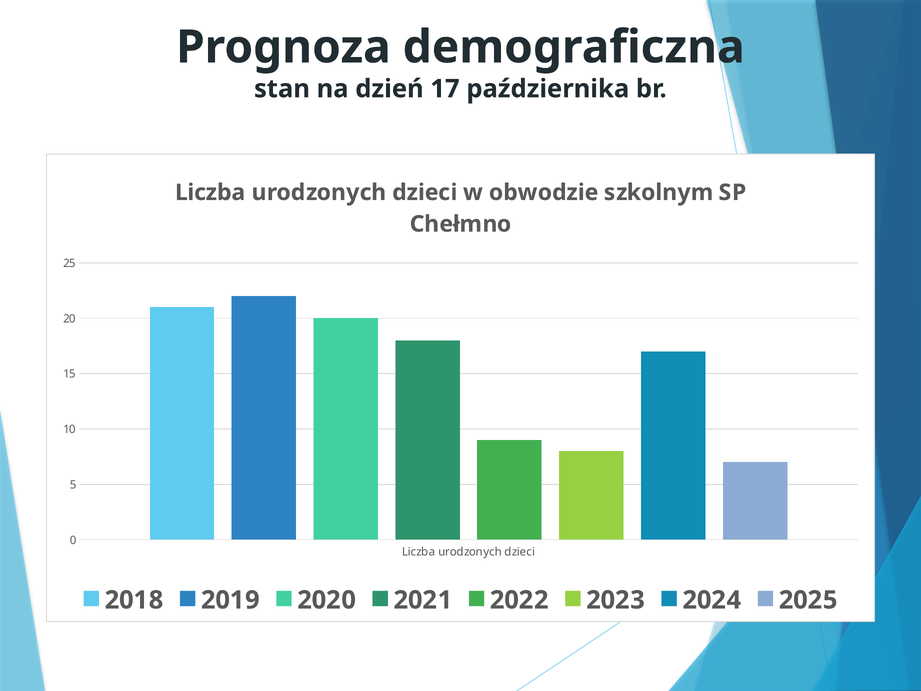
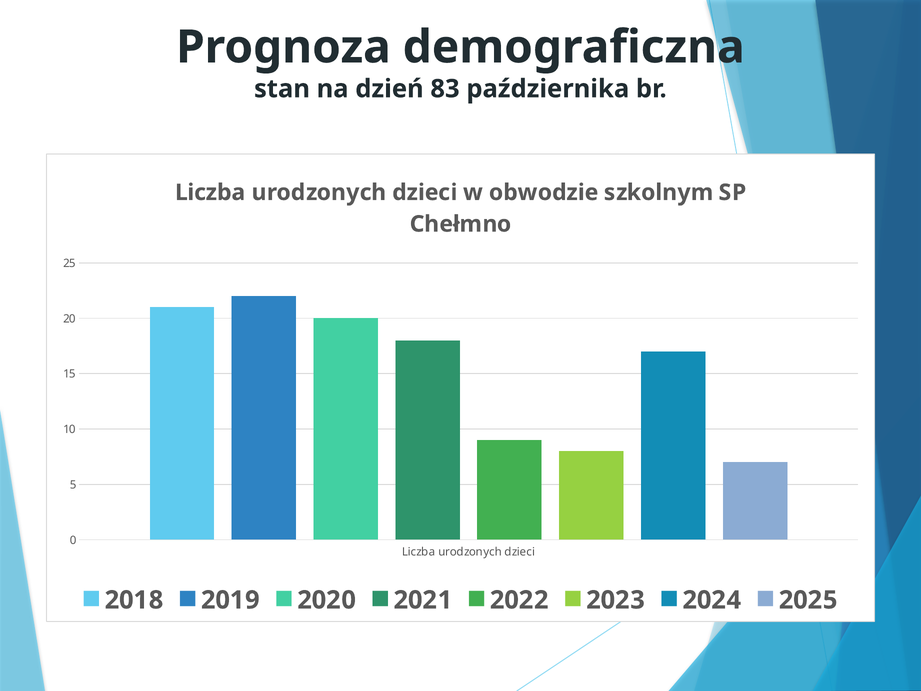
17: 17 -> 83
